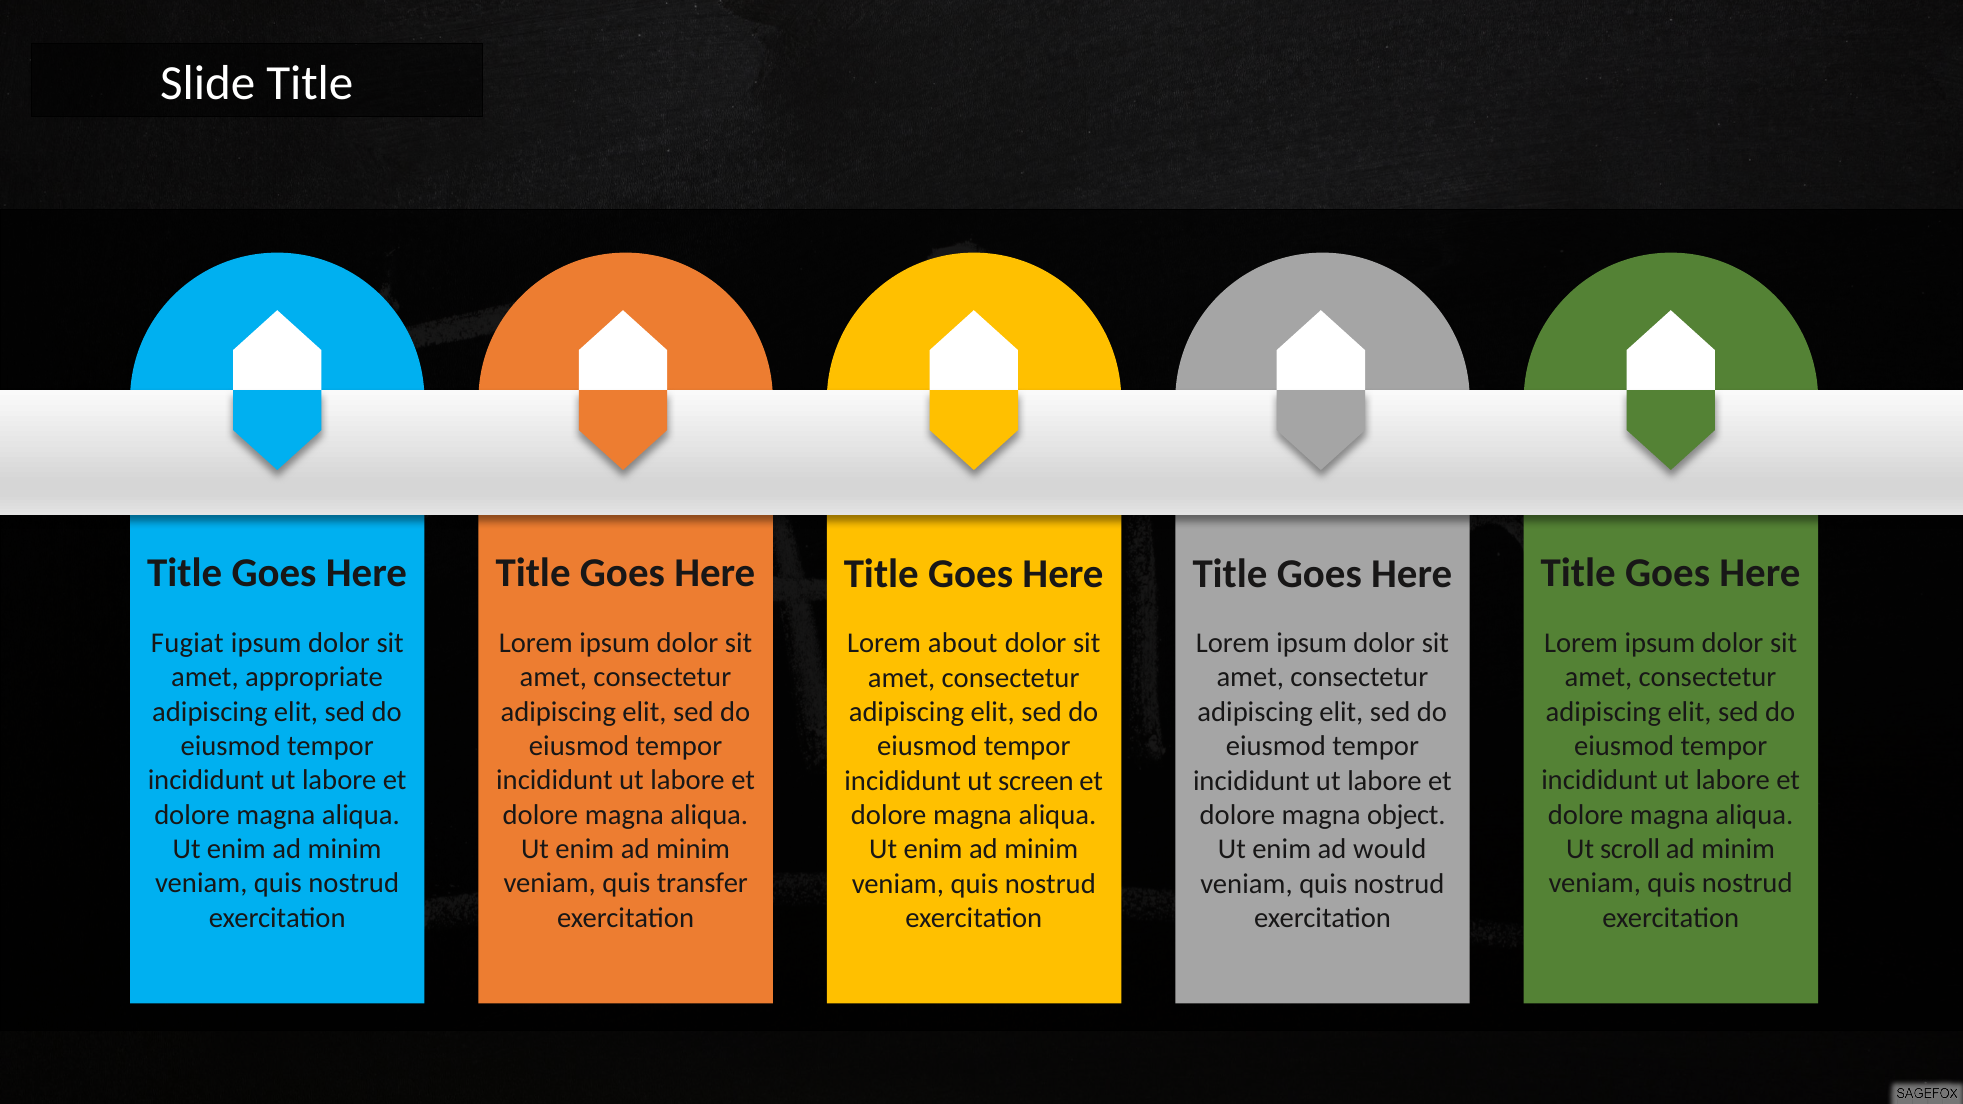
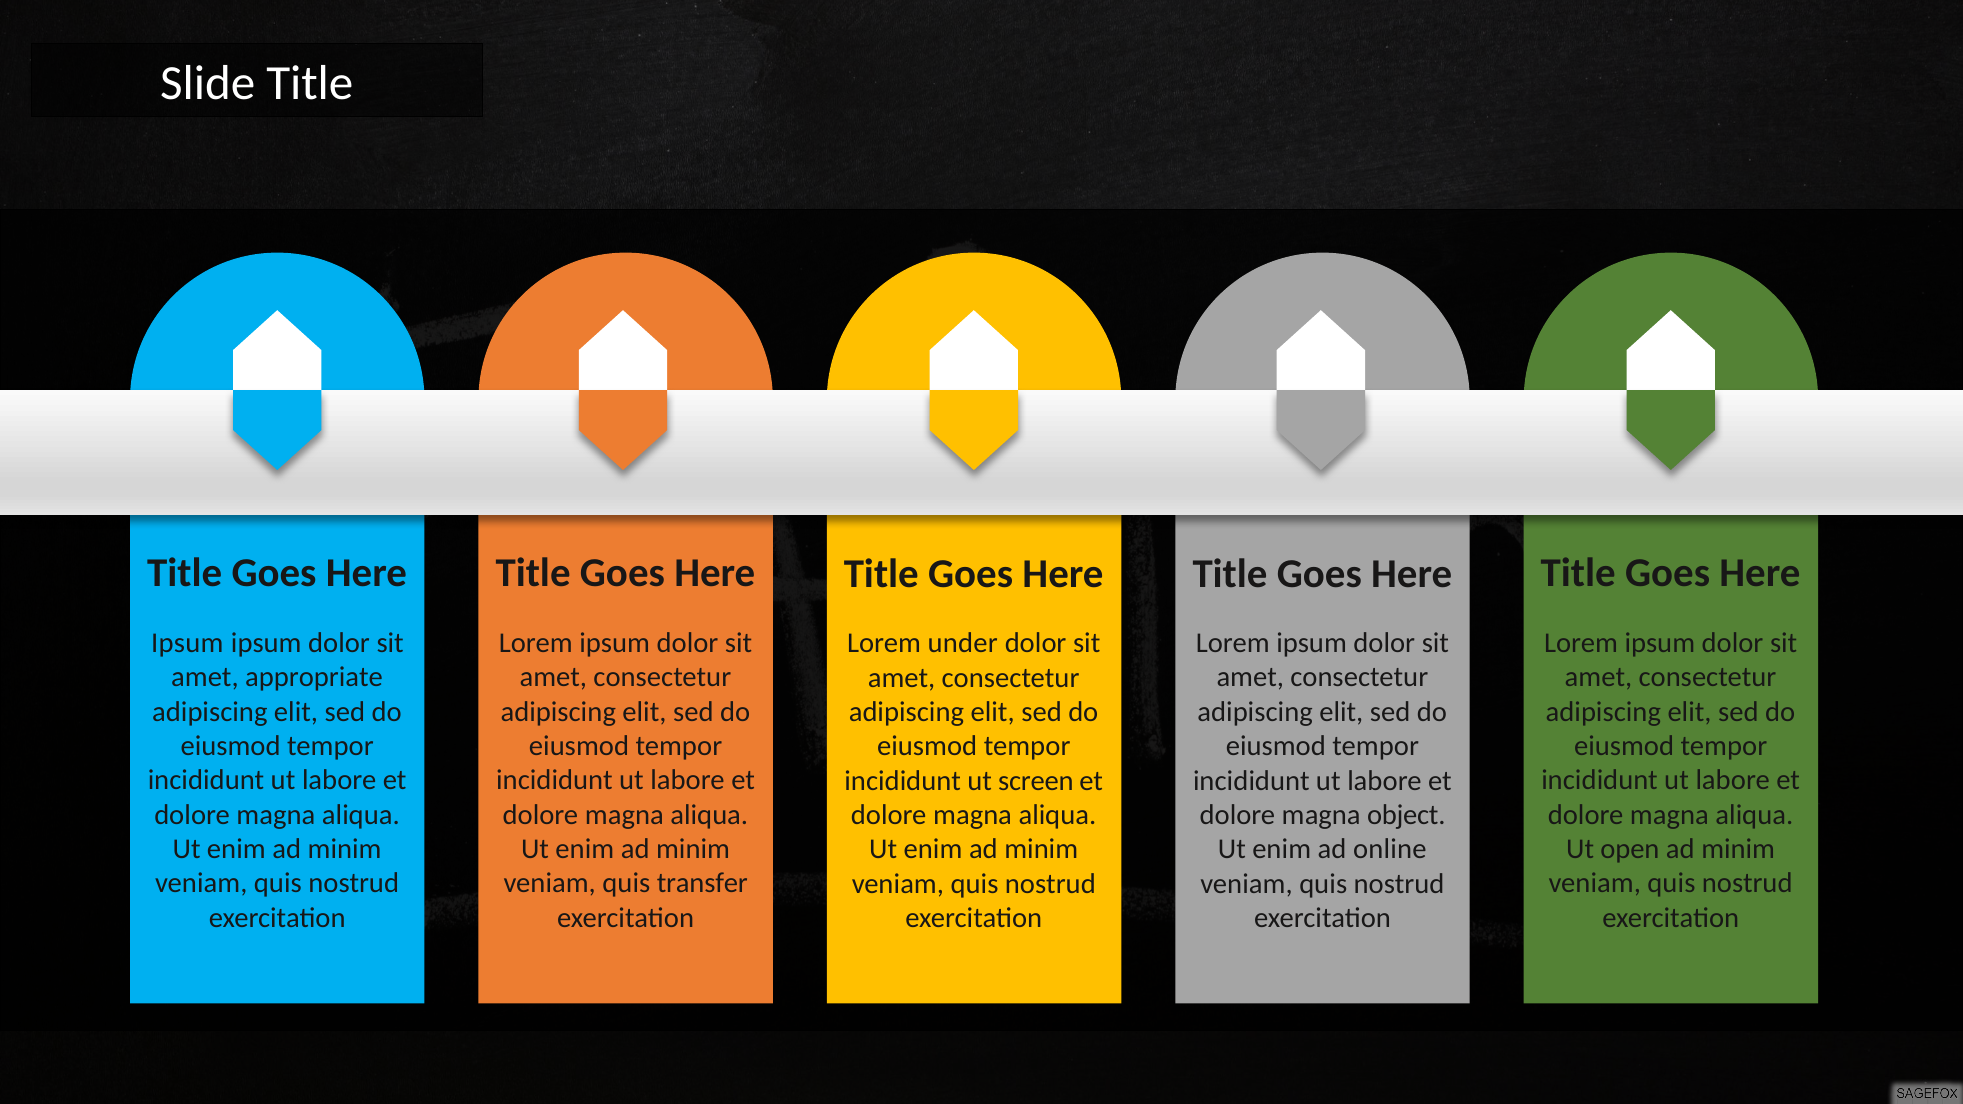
Fugiat at (187, 643): Fugiat -> Ipsum
about: about -> under
scroll: scroll -> open
would: would -> online
